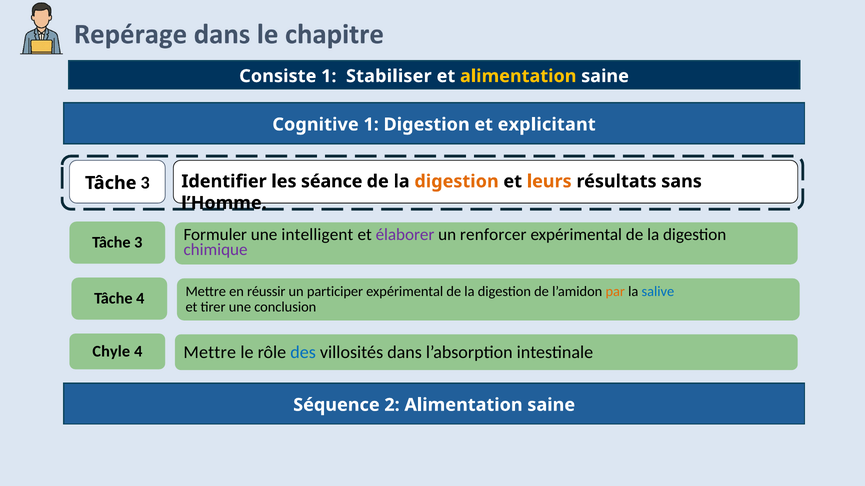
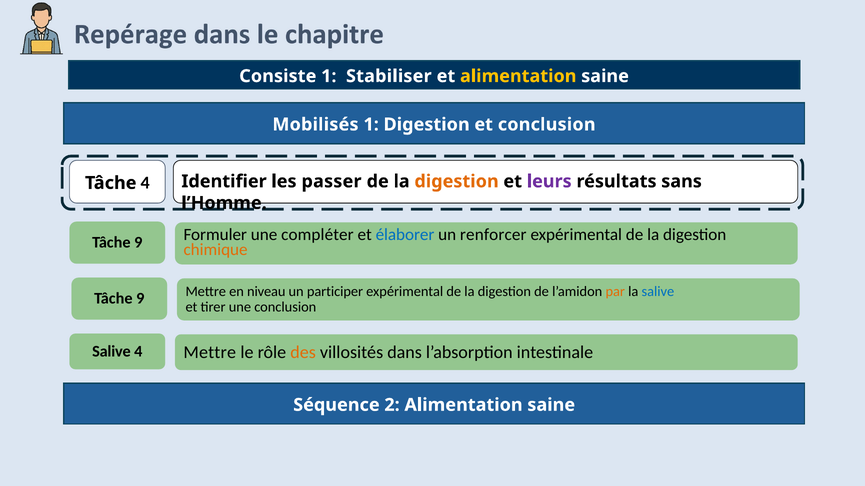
Cognitive: Cognitive -> Mobilisés
et explicitant: explicitant -> conclusion
3 at (145, 183): 3 -> 4
séance: séance -> passer
leurs colour: orange -> purple
3 at (138, 243): 3 -> 9
intelligent: intelligent -> compléter
élaborer colour: purple -> blue
chimique colour: purple -> orange
4 at (140, 299): 4 -> 9
réussir: réussir -> niveau
Chyle at (111, 352): Chyle -> Salive
des colour: blue -> orange
